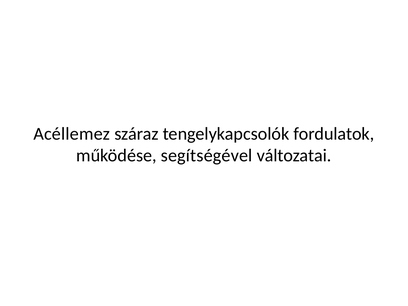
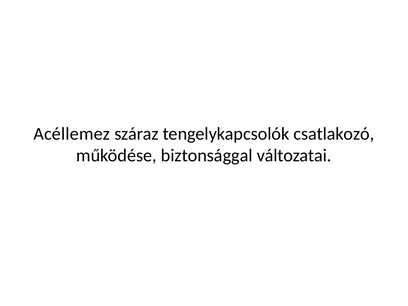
fordulatok: fordulatok -> csatlakozó
segítségével: segítségével -> biztonsággal
